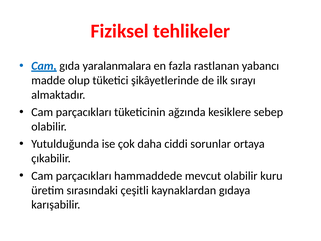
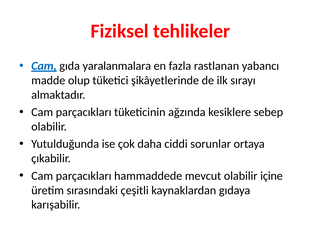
kuru: kuru -> içine
